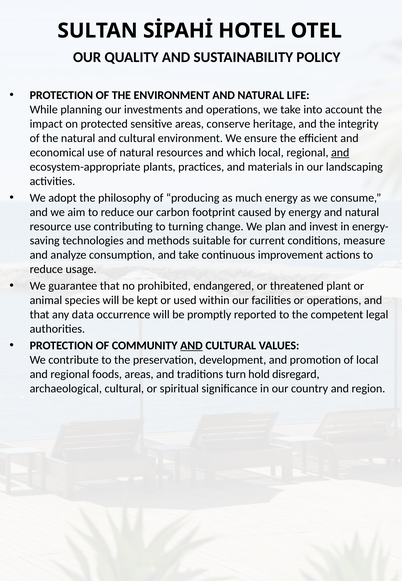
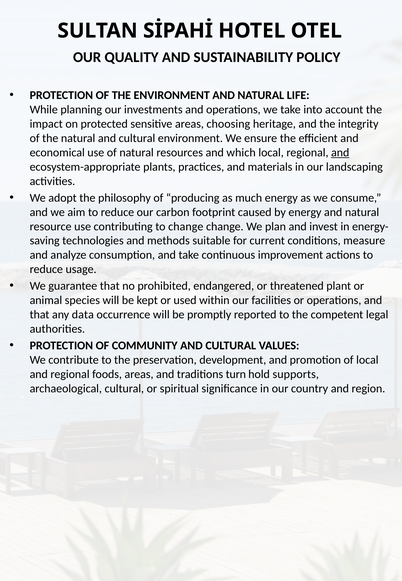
conserve: conserve -> choosing
to turning: turning -> change
AND at (191, 345) underline: present -> none
disregard: disregard -> supports
